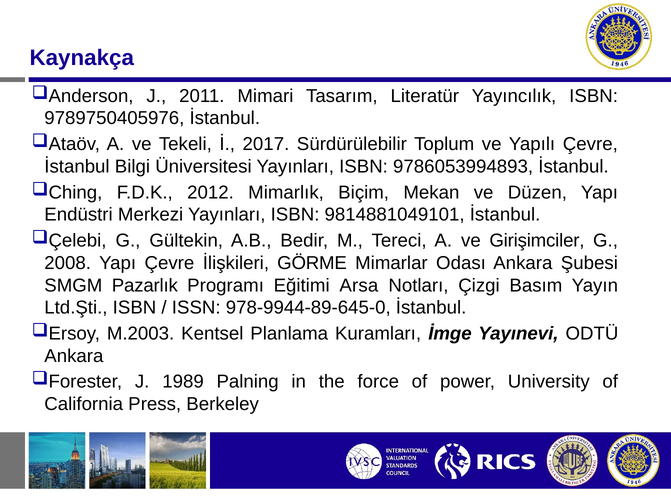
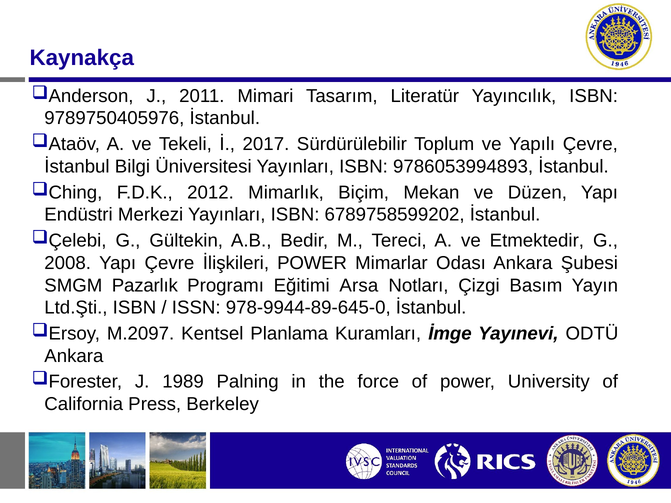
9814881049101: 9814881049101 -> 6789758599202
Girişimciler: Girişimciler -> Etmektedir
İlişkileri GÖRME: GÖRME -> POWER
M.2003: M.2003 -> M.2097
